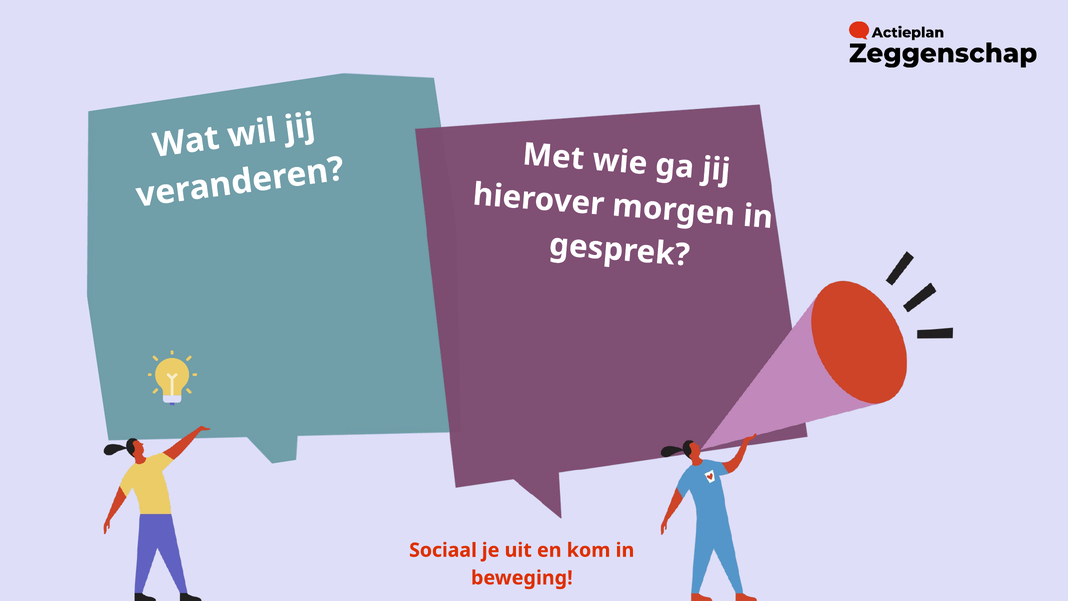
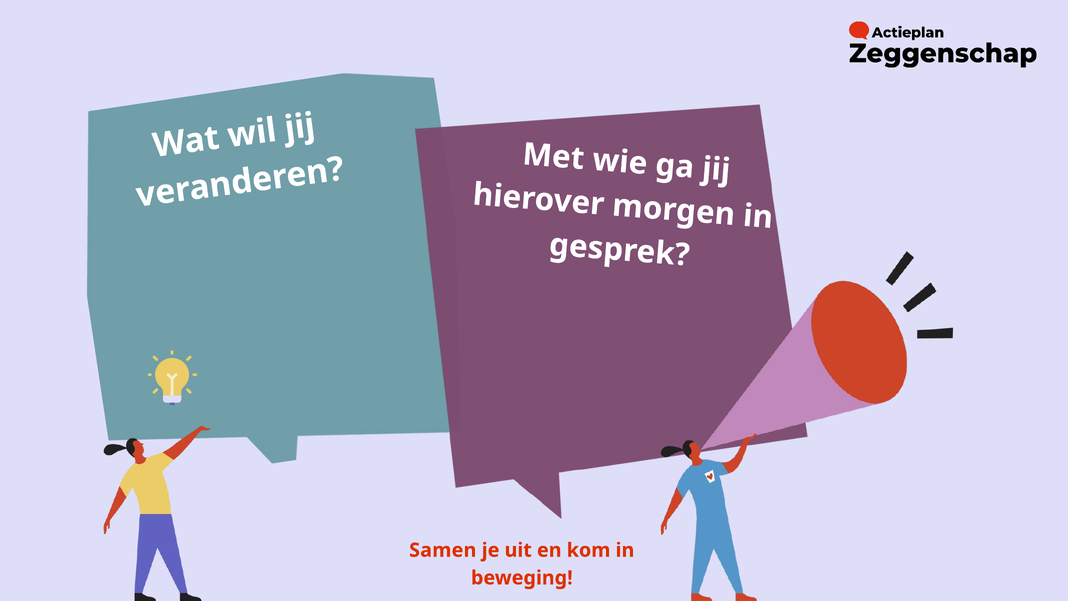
Sociaal: Sociaal -> Samen
